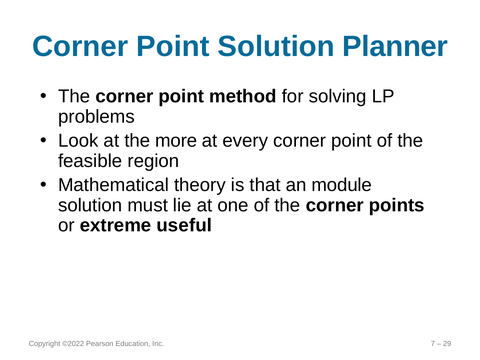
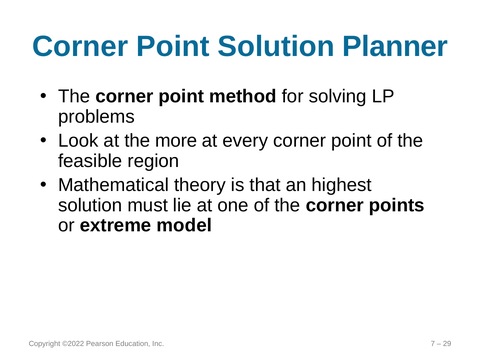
module: module -> highest
useful: useful -> model
